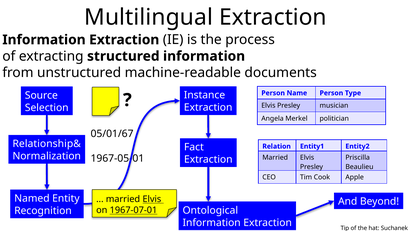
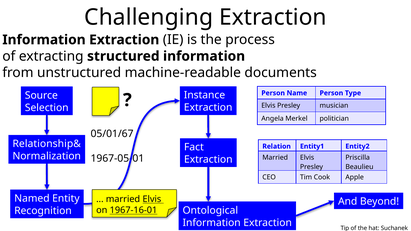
Multilingual: Multilingual -> Challenging
1967-07-01: 1967-07-01 -> 1967-16-01
